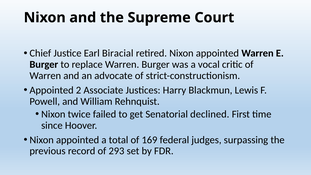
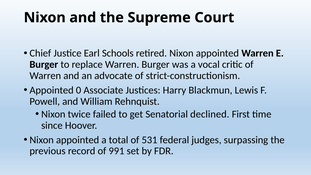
Biracial: Biracial -> Schools
2: 2 -> 0
169: 169 -> 531
293: 293 -> 991
